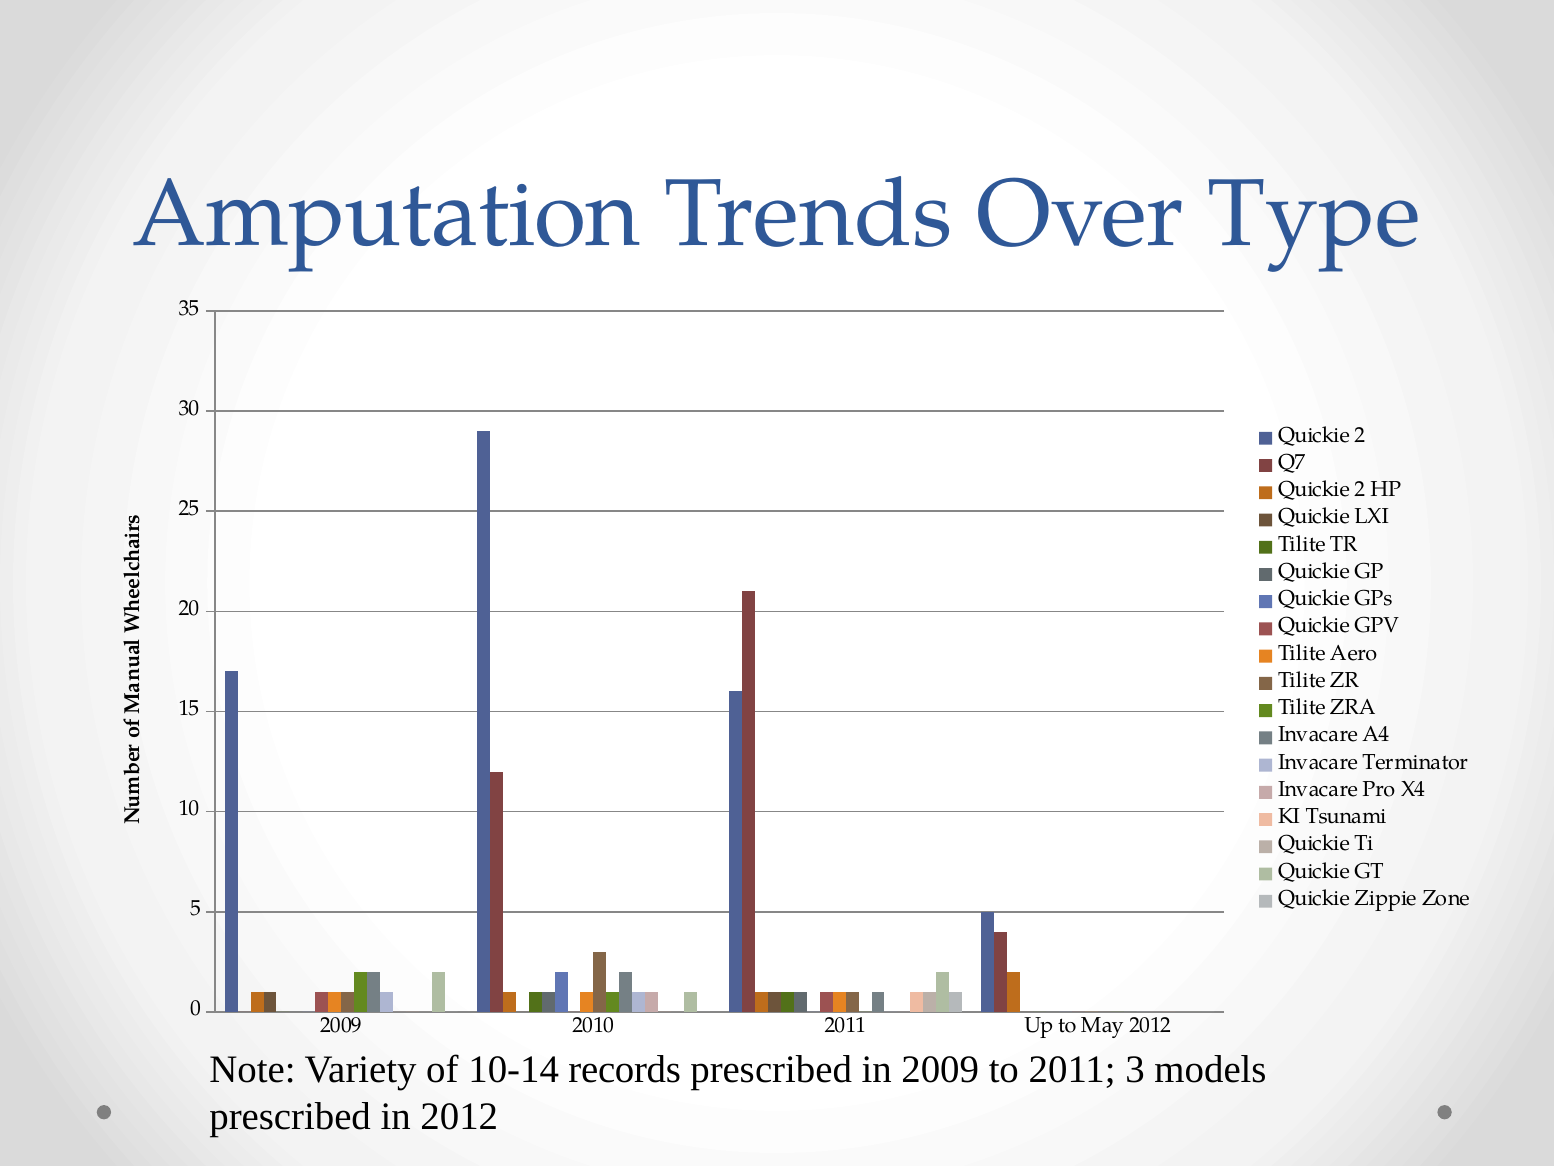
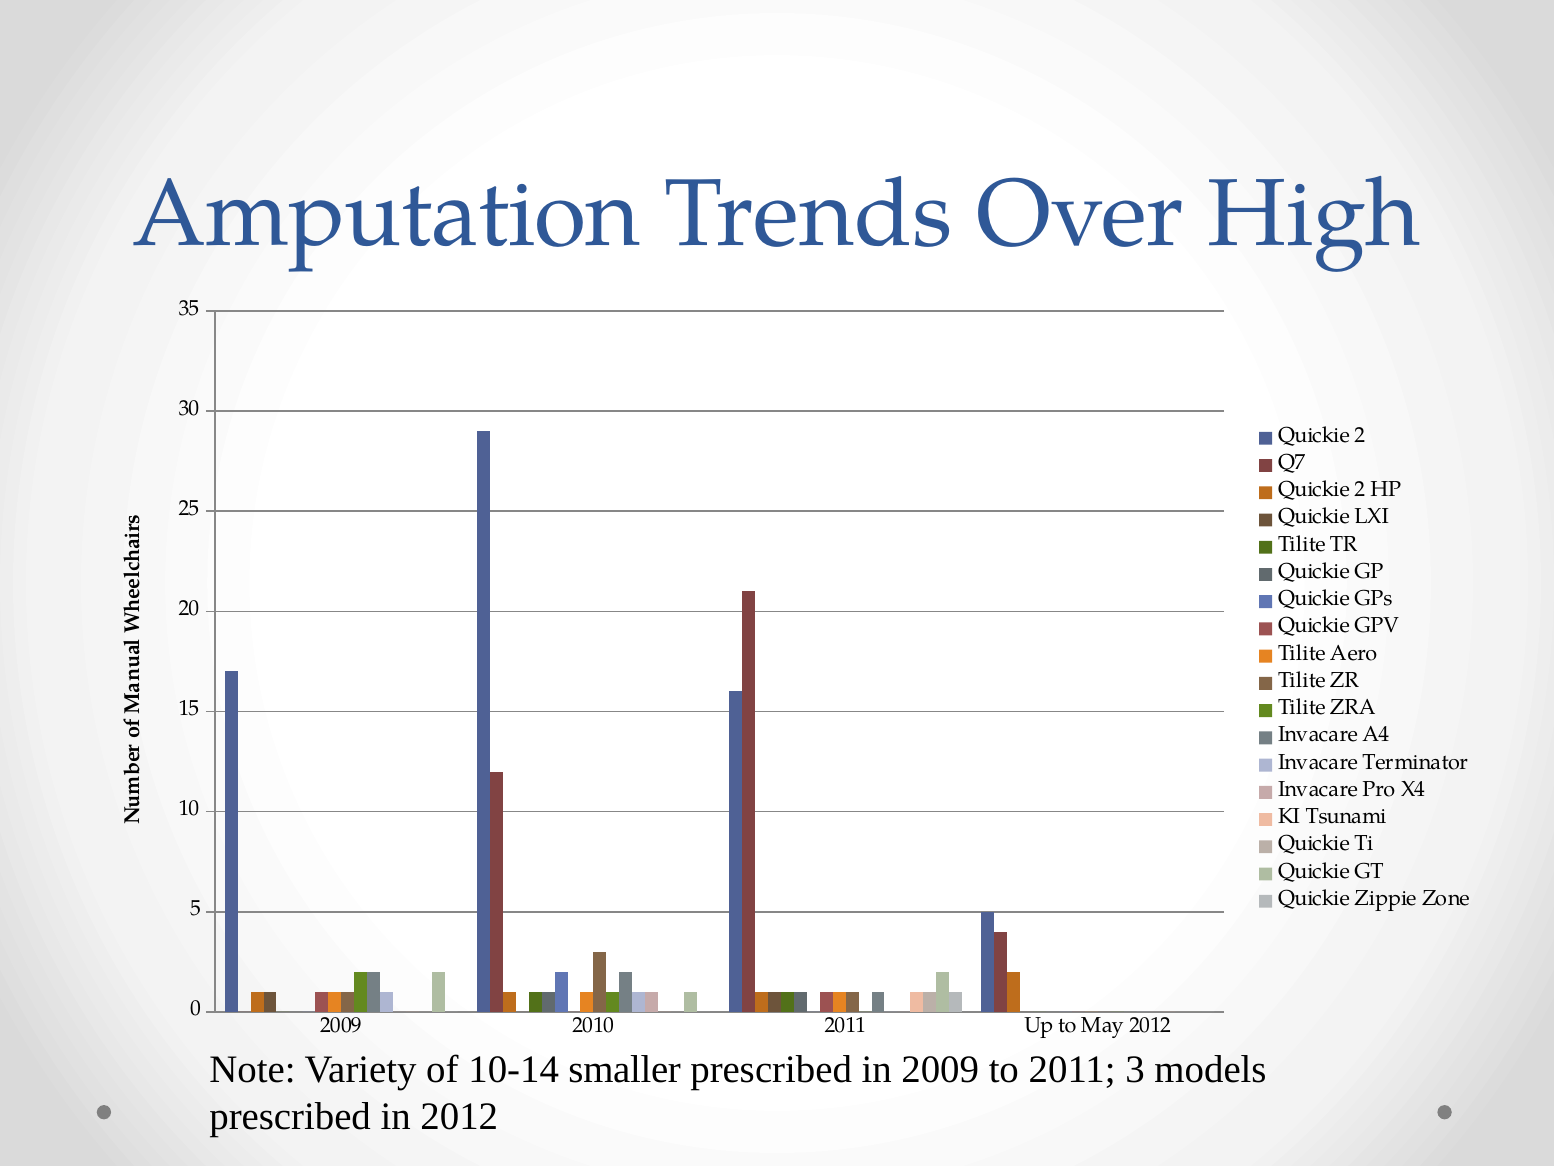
Type: Type -> High
records: records -> smaller
